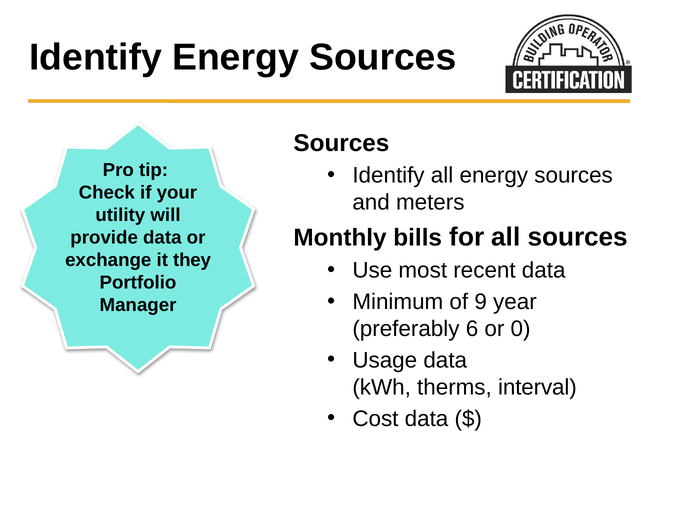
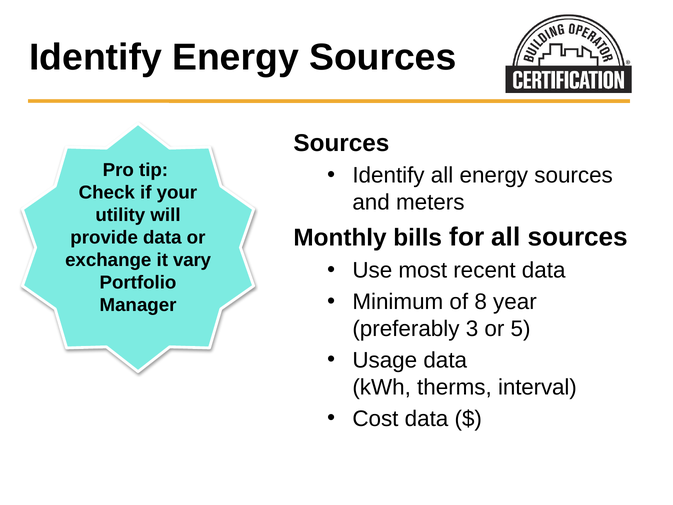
they: they -> vary
9: 9 -> 8
6: 6 -> 3
0: 0 -> 5
